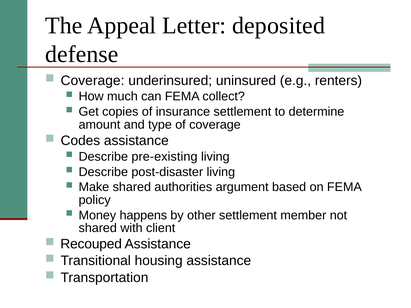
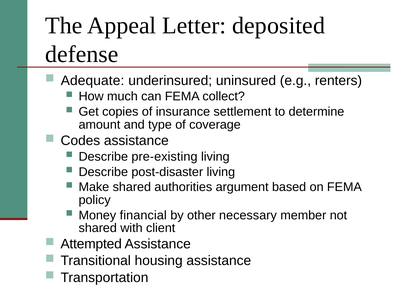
Coverage at (93, 81): Coverage -> Adequate
happens: happens -> financial
other settlement: settlement -> necessary
Recouped: Recouped -> Attempted
